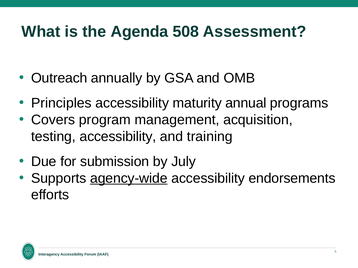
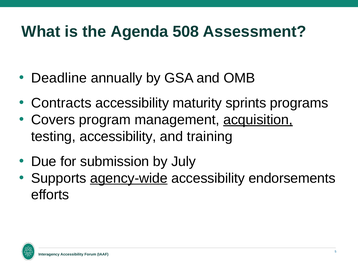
Outreach: Outreach -> Deadline
Principles: Principles -> Contracts
annual: annual -> sprints
acquisition underline: none -> present
